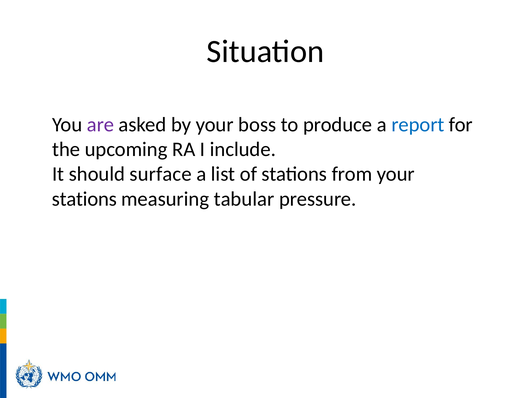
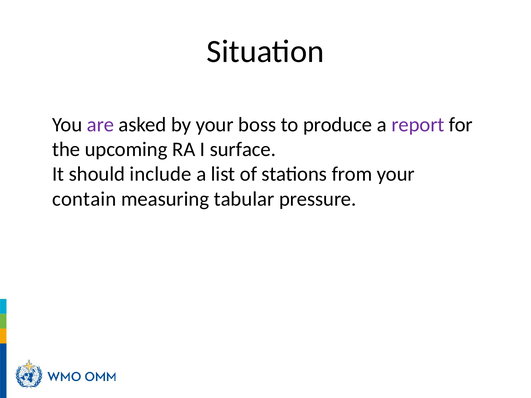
report colour: blue -> purple
include: include -> surface
surface: surface -> include
stations at (84, 199): stations -> contain
